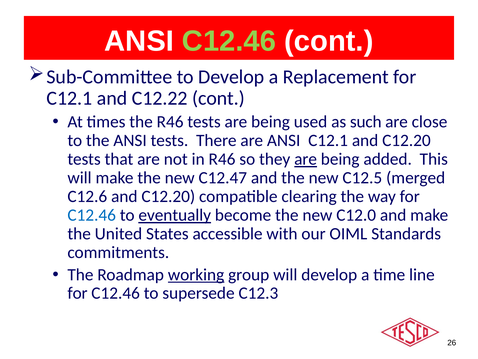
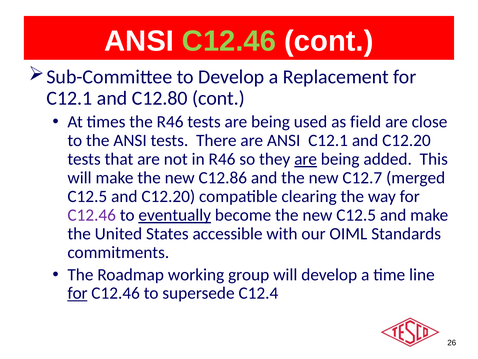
C12.22: C12.22 -> C12.80
such: such -> field
C12.47: C12.47 -> C12.86
C12.5: C12.5 -> C12.7
C12.6 at (87, 196): C12.6 -> C12.5
C12.46 at (92, 215) colour: blue -> purple
new C12.0: C12.0 -> C12.5
working underline: present -> none
for at (78, 293) underline: none -> present
C12.3: C12.3 -> C12.4
